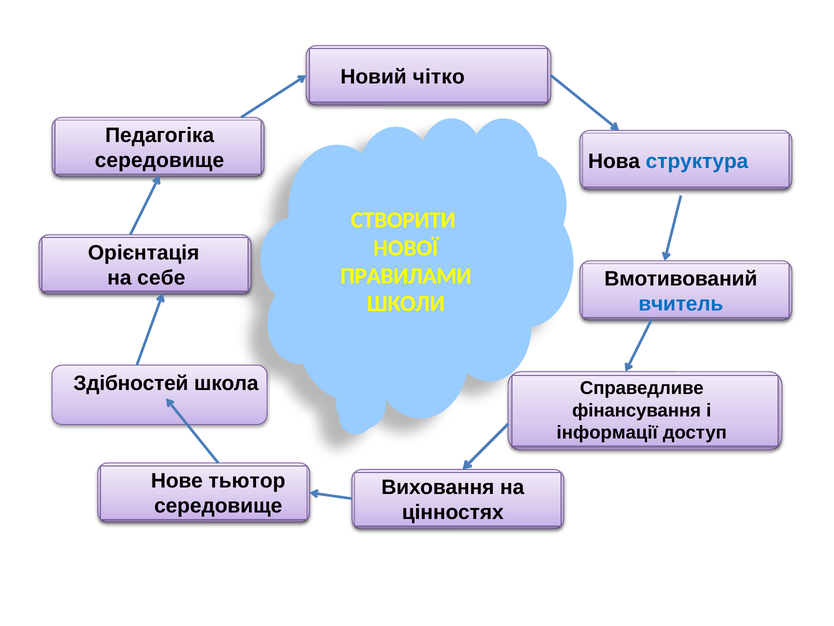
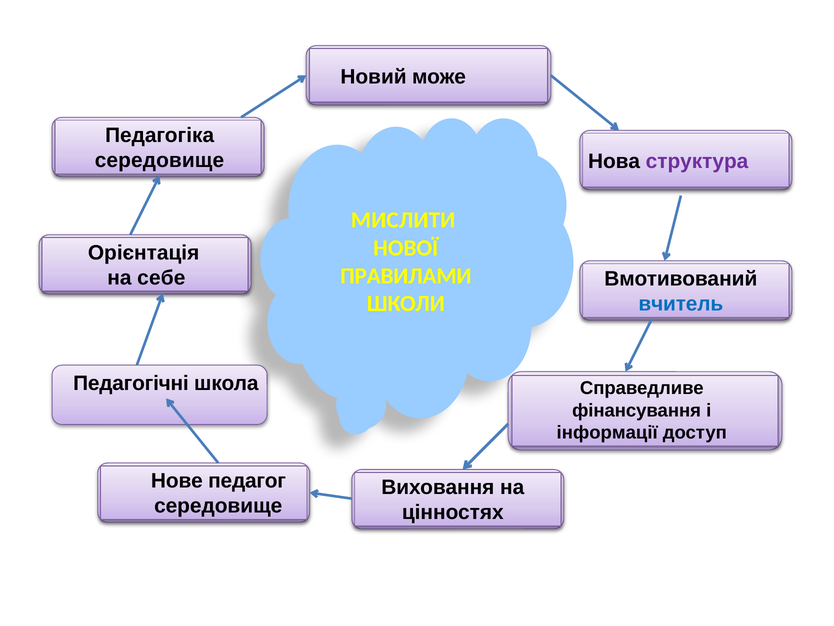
чітко: чітко -> може
структура colour: blue -> purple
СТВОРИТИ: СТВОРИТИ -> МИСЛИТИ
Здібностей: Здібностей -> Педагогічні
тьютор: тьютор -> педагог
